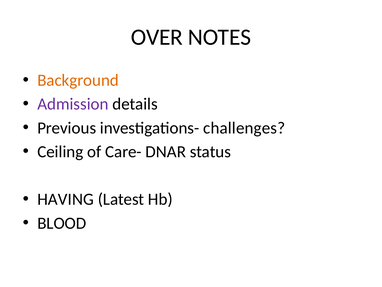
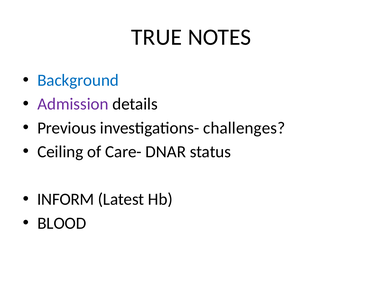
OVER: OVER -> TRUE
Background colour: orange -> blue
HAVING: HAVING -> INFORM
